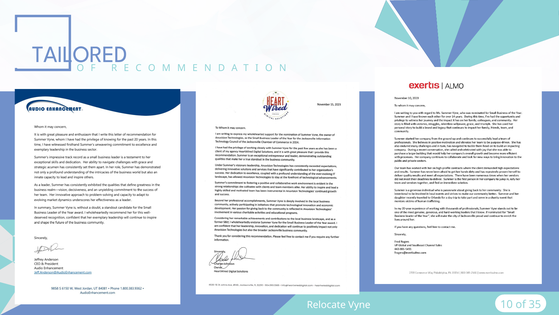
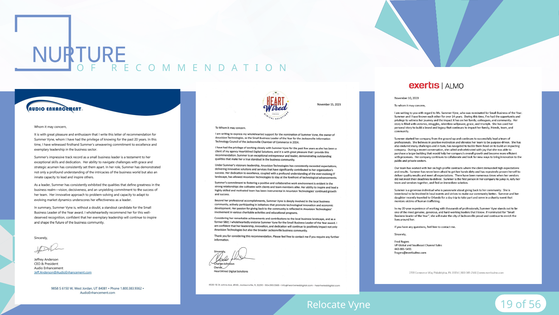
TAILORED: TAILORED -> NURTURE
10: 10 -> 19
35: 35 -> 56
